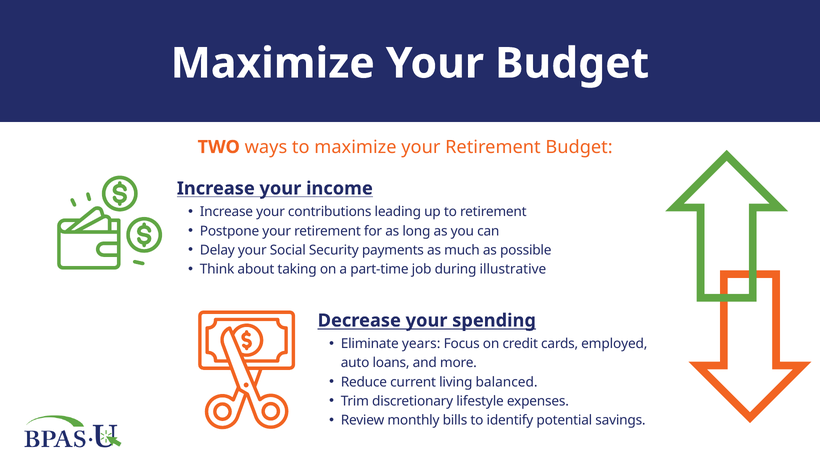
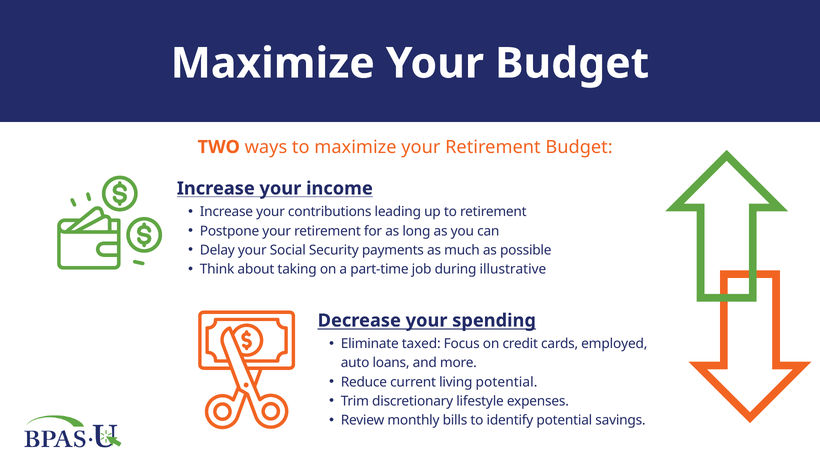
years: years -> taxed
living balanced: balanced -> potential
